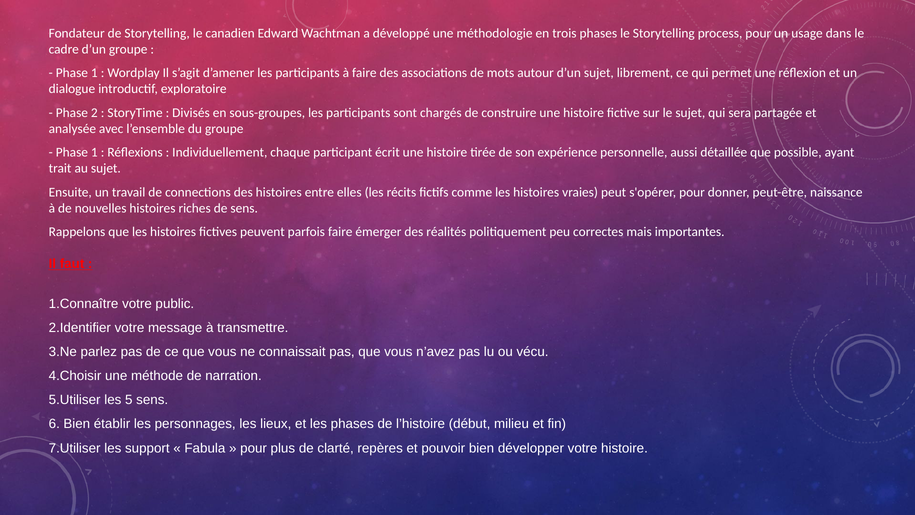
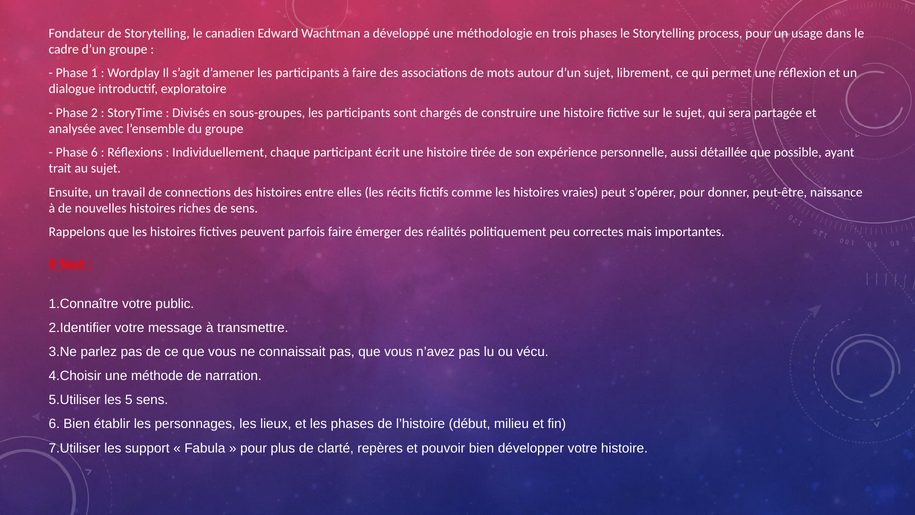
1 at (94, 152): 1 -> 6
